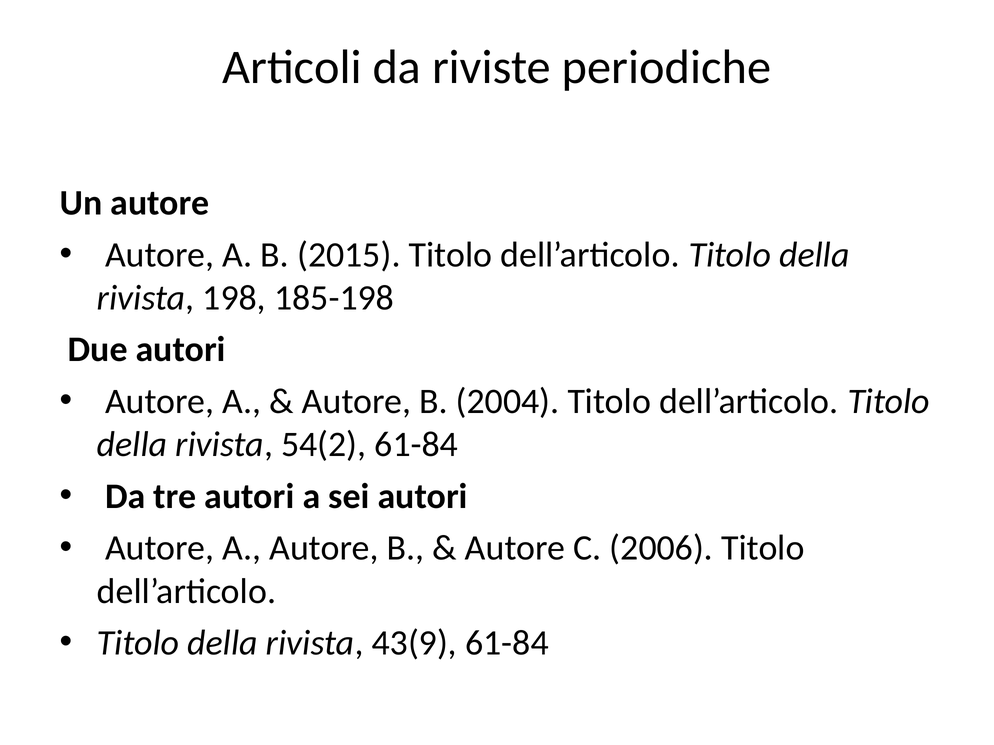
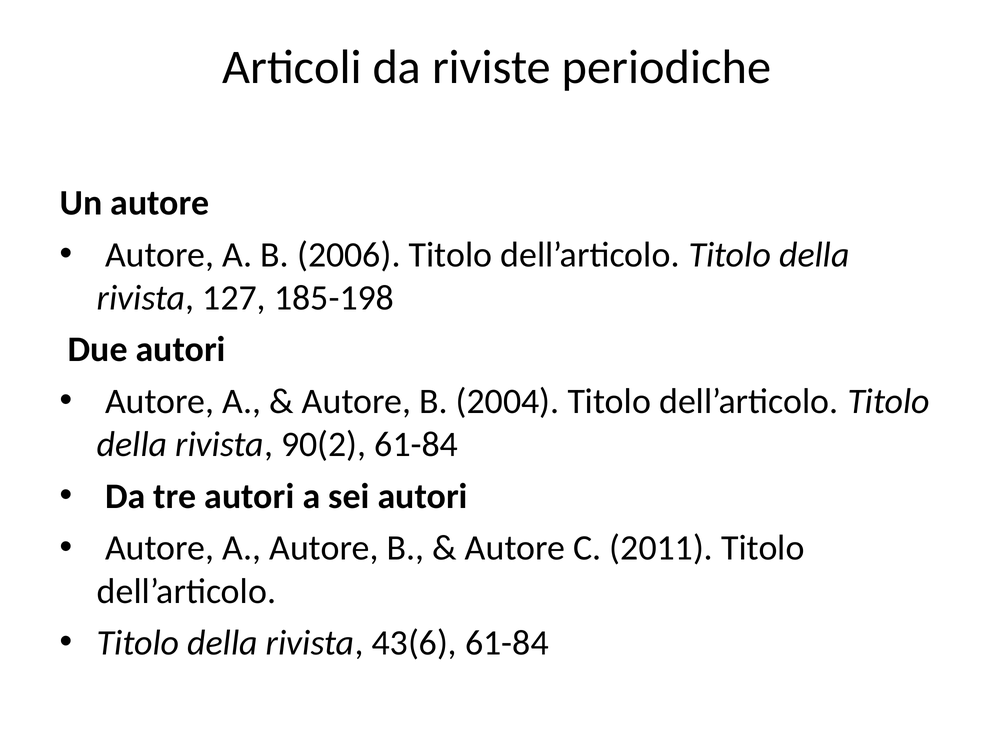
2015: 2015 -> 2006
198: 198 -> 127
54(2: 54(2 -> 90(2
2006: 2006 -> 2011
43(9: 43(9 -> 43(6
